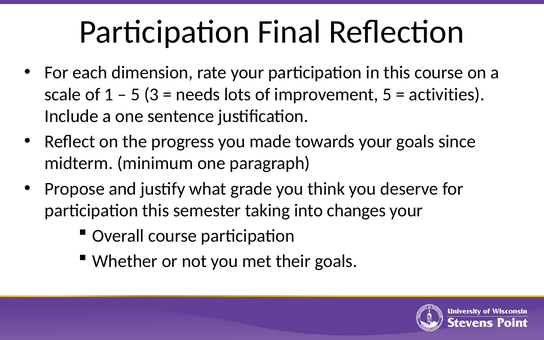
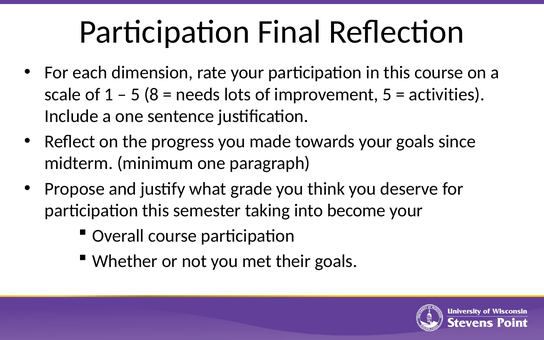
3: 3 -> 8
changes: changes -> become
